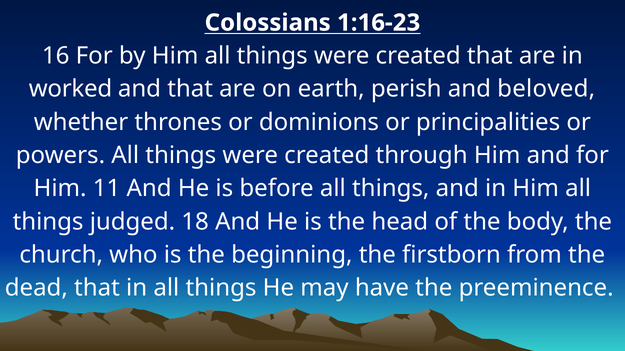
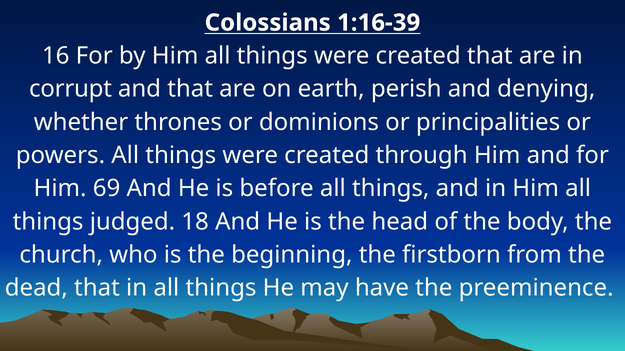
1:16-23: 1:16-23 -> 1:16-39
worked: worked -> corrupt
beloved: beloved -> denying
11: 11 -> 69
